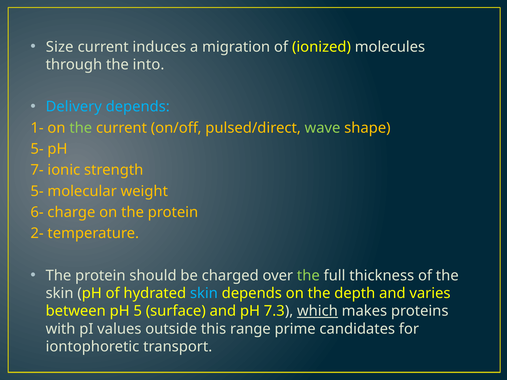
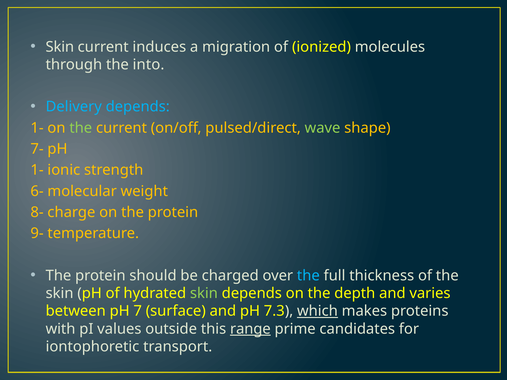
Size at (60, 47): Size -> Skin
5- at (37, 149): 5- -> 7-
7- at (37, 170): 7- -> 1-
5- at (37, 191): 5- -> 6-
6-: 6- -> 8-
2-: 2- -> 9-
the at (308, 276) colour: light green -> light blue
skin at (204, 294) colour: light blue -> light green
5: 5 -> 7
range underline: none -> present
